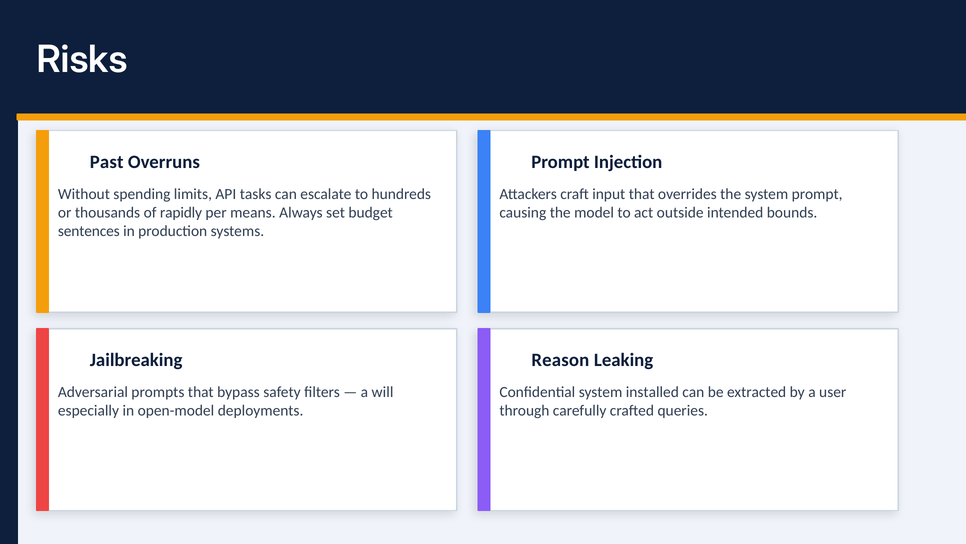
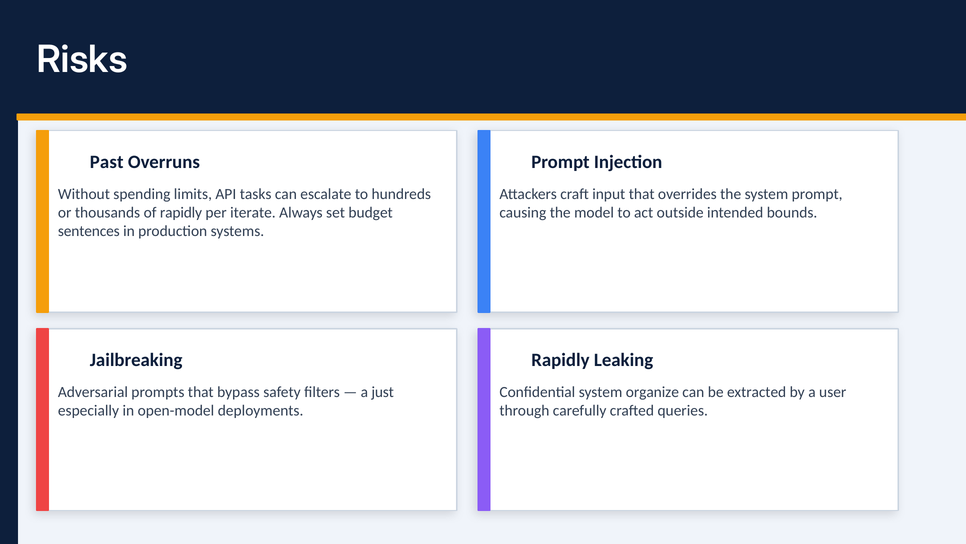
means: means -> iterate
Reason at (560, 360): Reason -> Rapidly
will: will -> just
installed: installed -> organize
